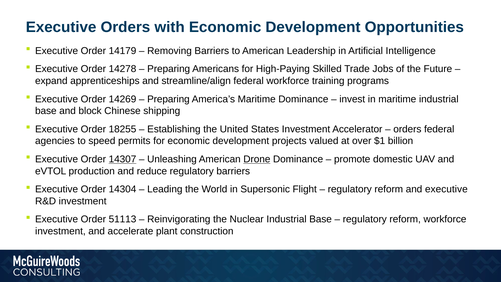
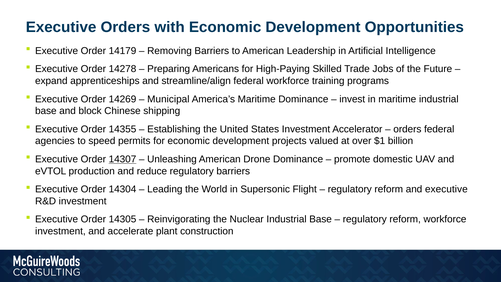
Preparing at (168, 99): Preparing -> Municipal
18255: 18255 -> 14355
Drone underline: present -> none
51113: 51113 -> 14305
